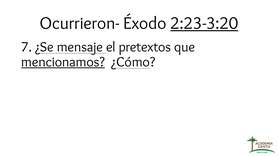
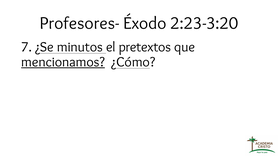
Ocurrieron-: Ocurrieron- -> Profesores-
2:23-3:20 underline: present -> none
mensaje: mensaje -> minutos
